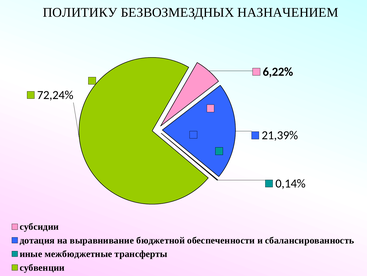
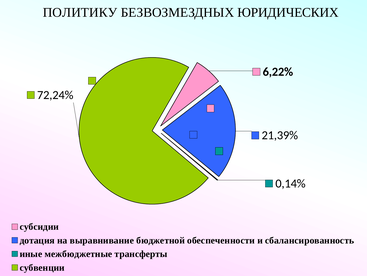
НАЗНАЧЕНИЕМ: НАЗНАЧЕНИЕМ -> ЮРИДИЧЕСКИХ
